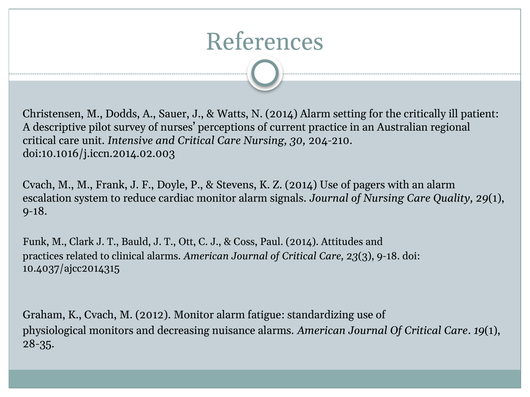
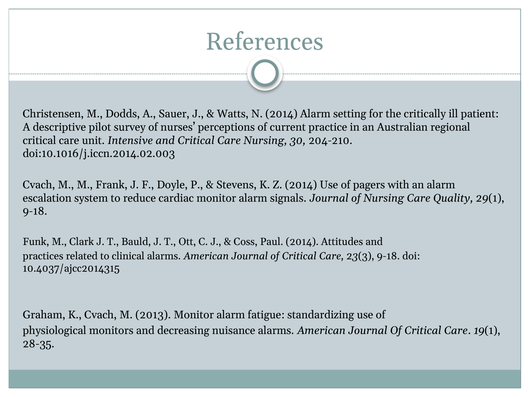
2012: 2012 -> 2013
